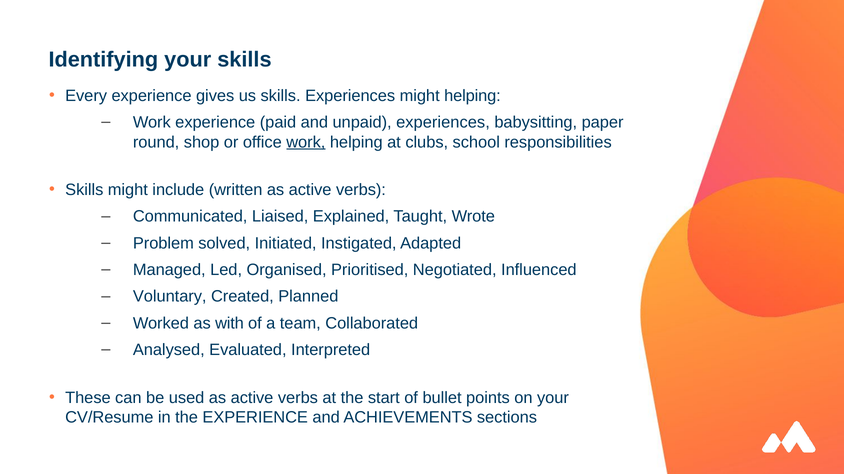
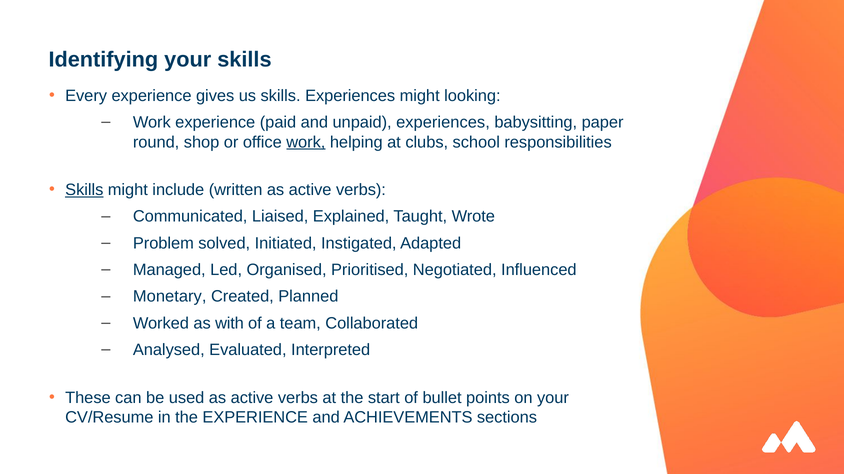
might helping: helping -> looking
Skills at (84, 190) underline: none -> present
Voluntary: Voluntary -> Monetary
